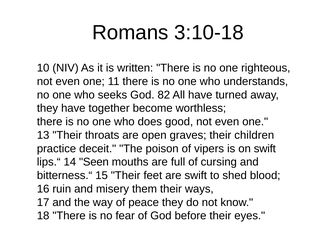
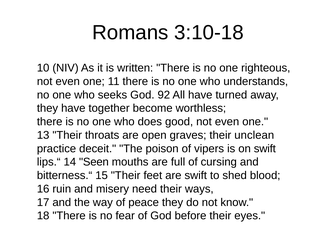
82: 82 -> 92
children: children -> unclean
them: them -> need
